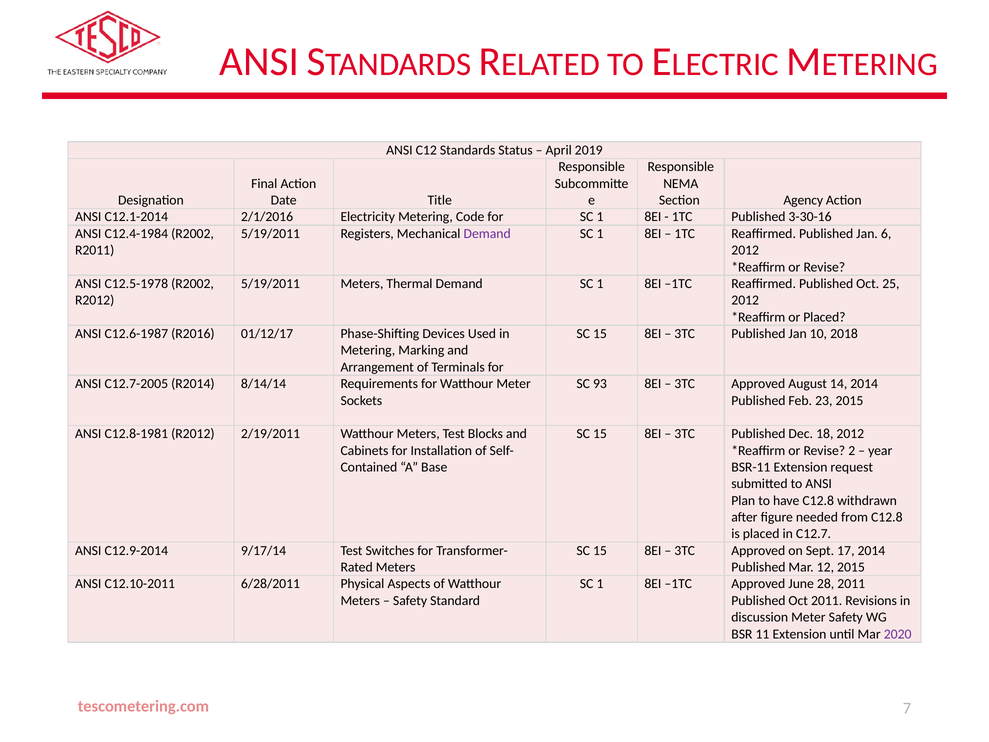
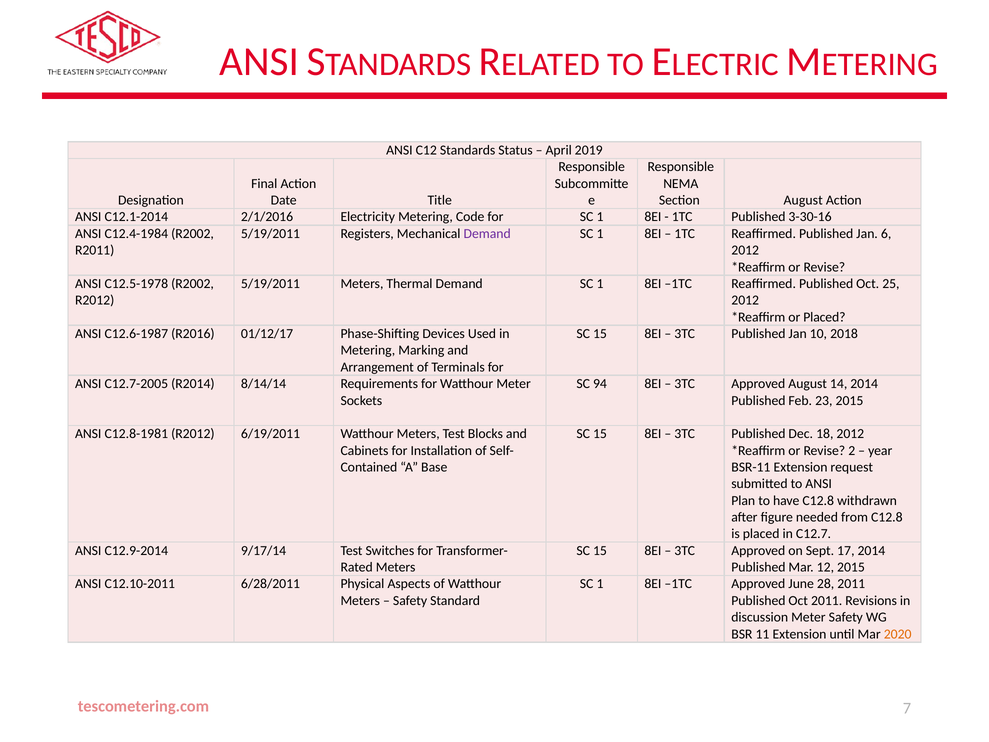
Section Agency: Agency -> August
93: 93 -> 94
2/19/2011: 2/19/2011 -> 6/19/2011
2020 colour: purple -> orange
